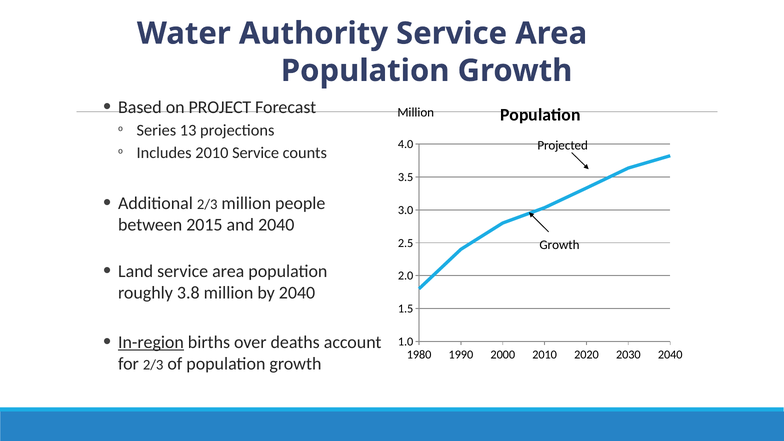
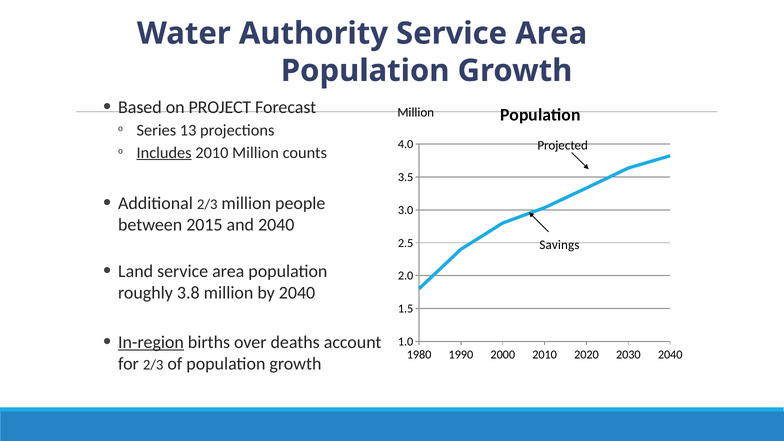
Includes underline: none -> present
2010 Service: Service -> Million
Growth at (559, 245): Growth -> Savings
